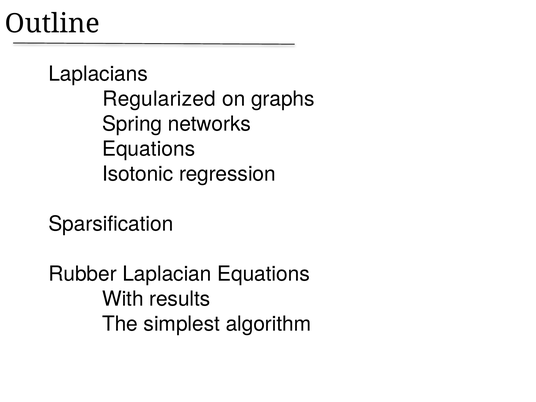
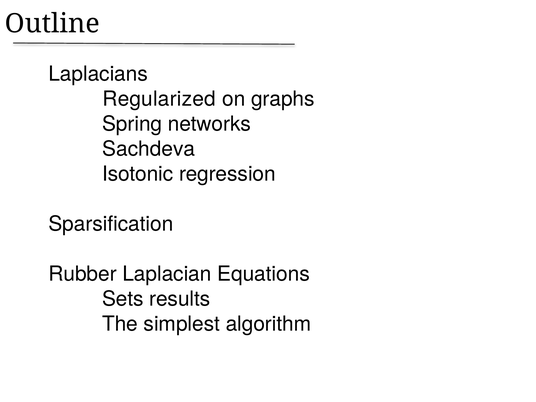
Equations at (149, 149): Equations -> Sachdeva
With: With -> Sets
